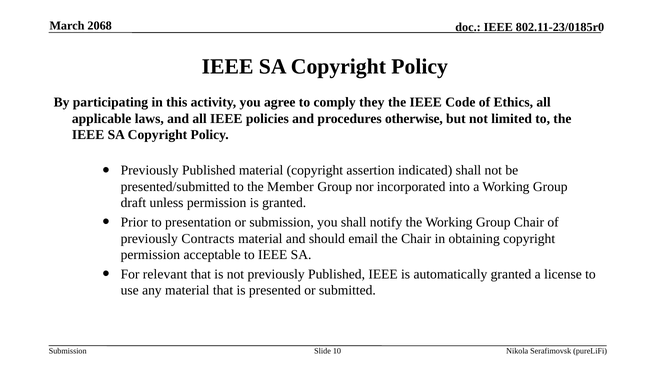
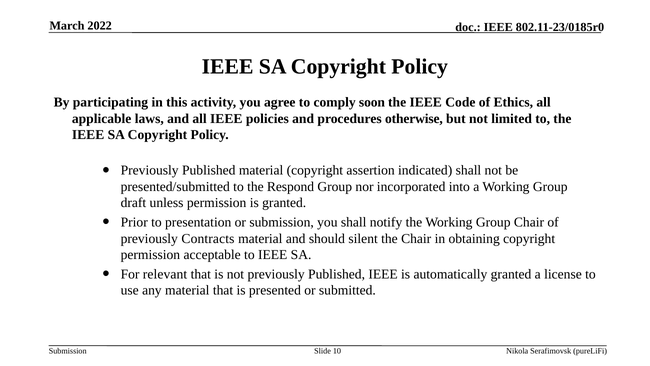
2068: 2068 -> 2022
they: they -> soon
Member: Member -> Respond
email: email -> silent
